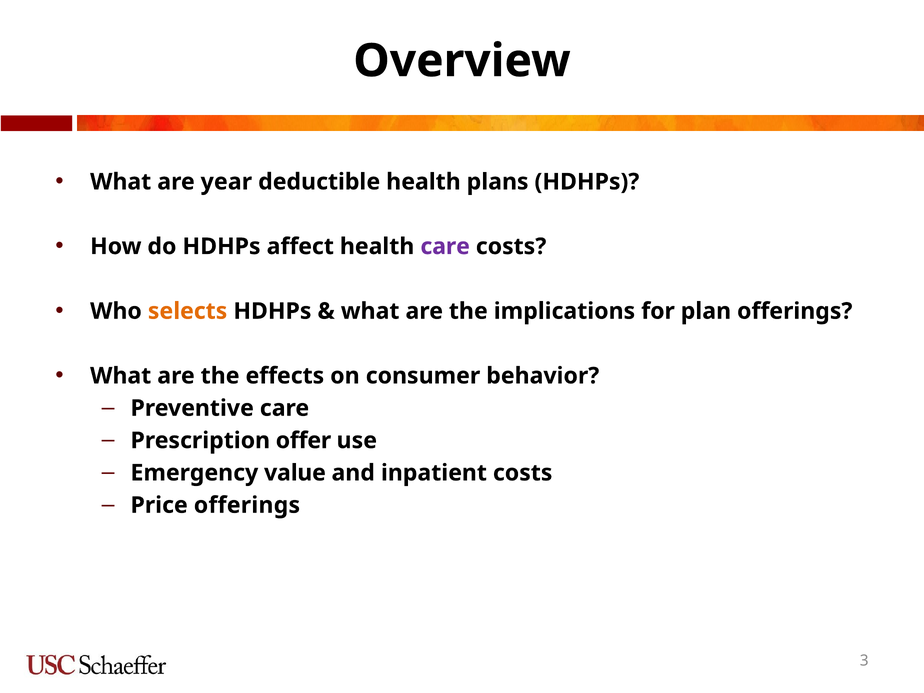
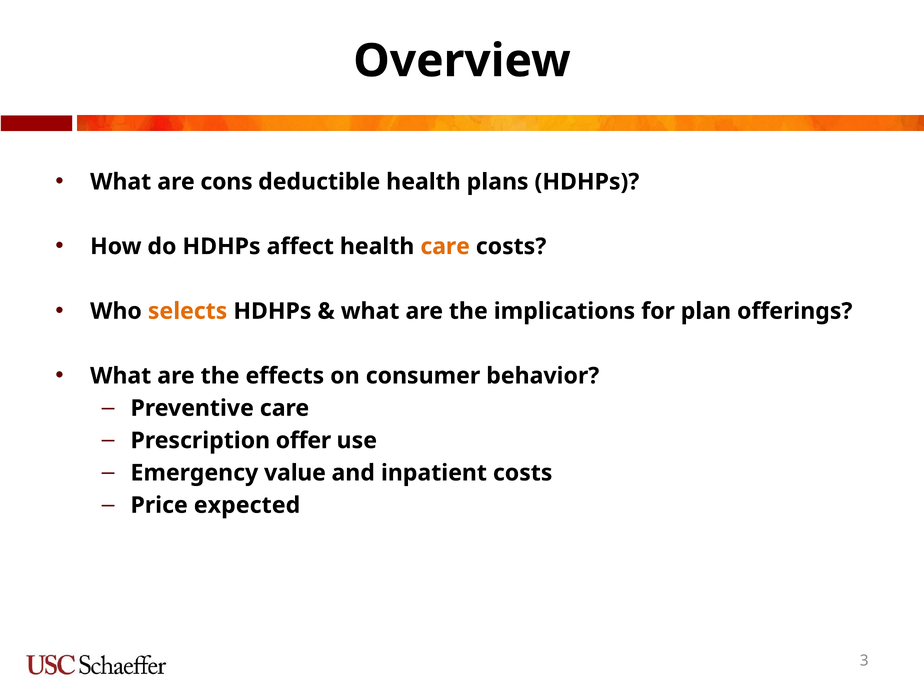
year: year -> cons
care at (445, 246) colour: purple -> orange
Price offerings: offerings -> expected
